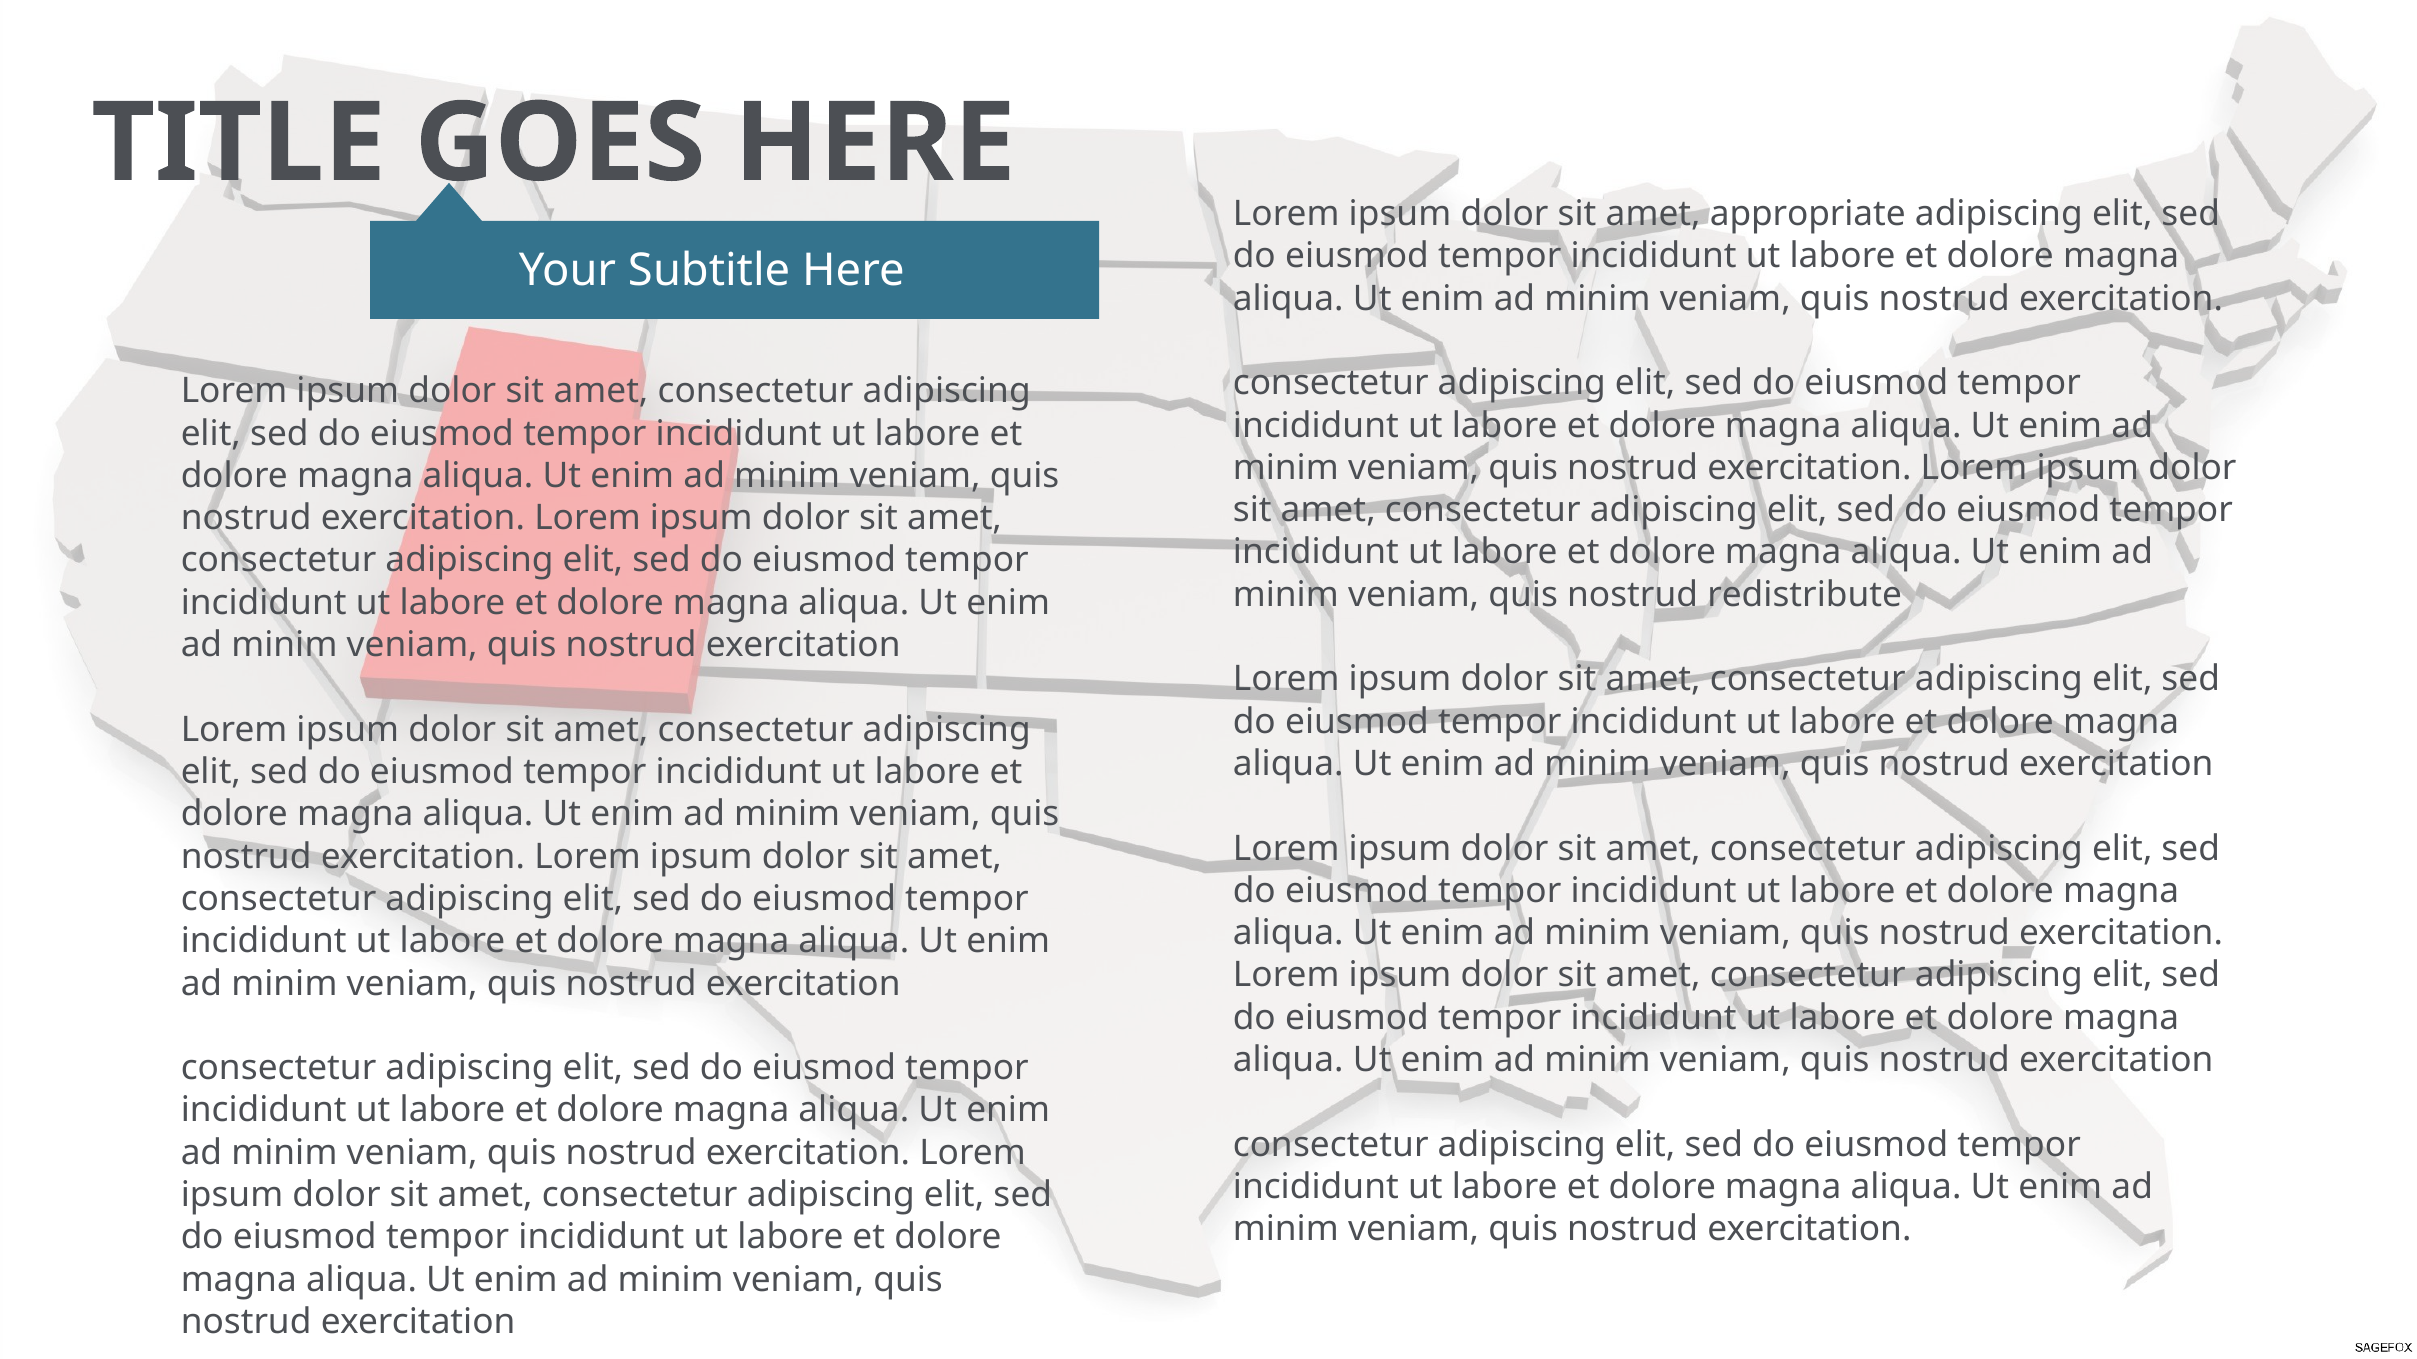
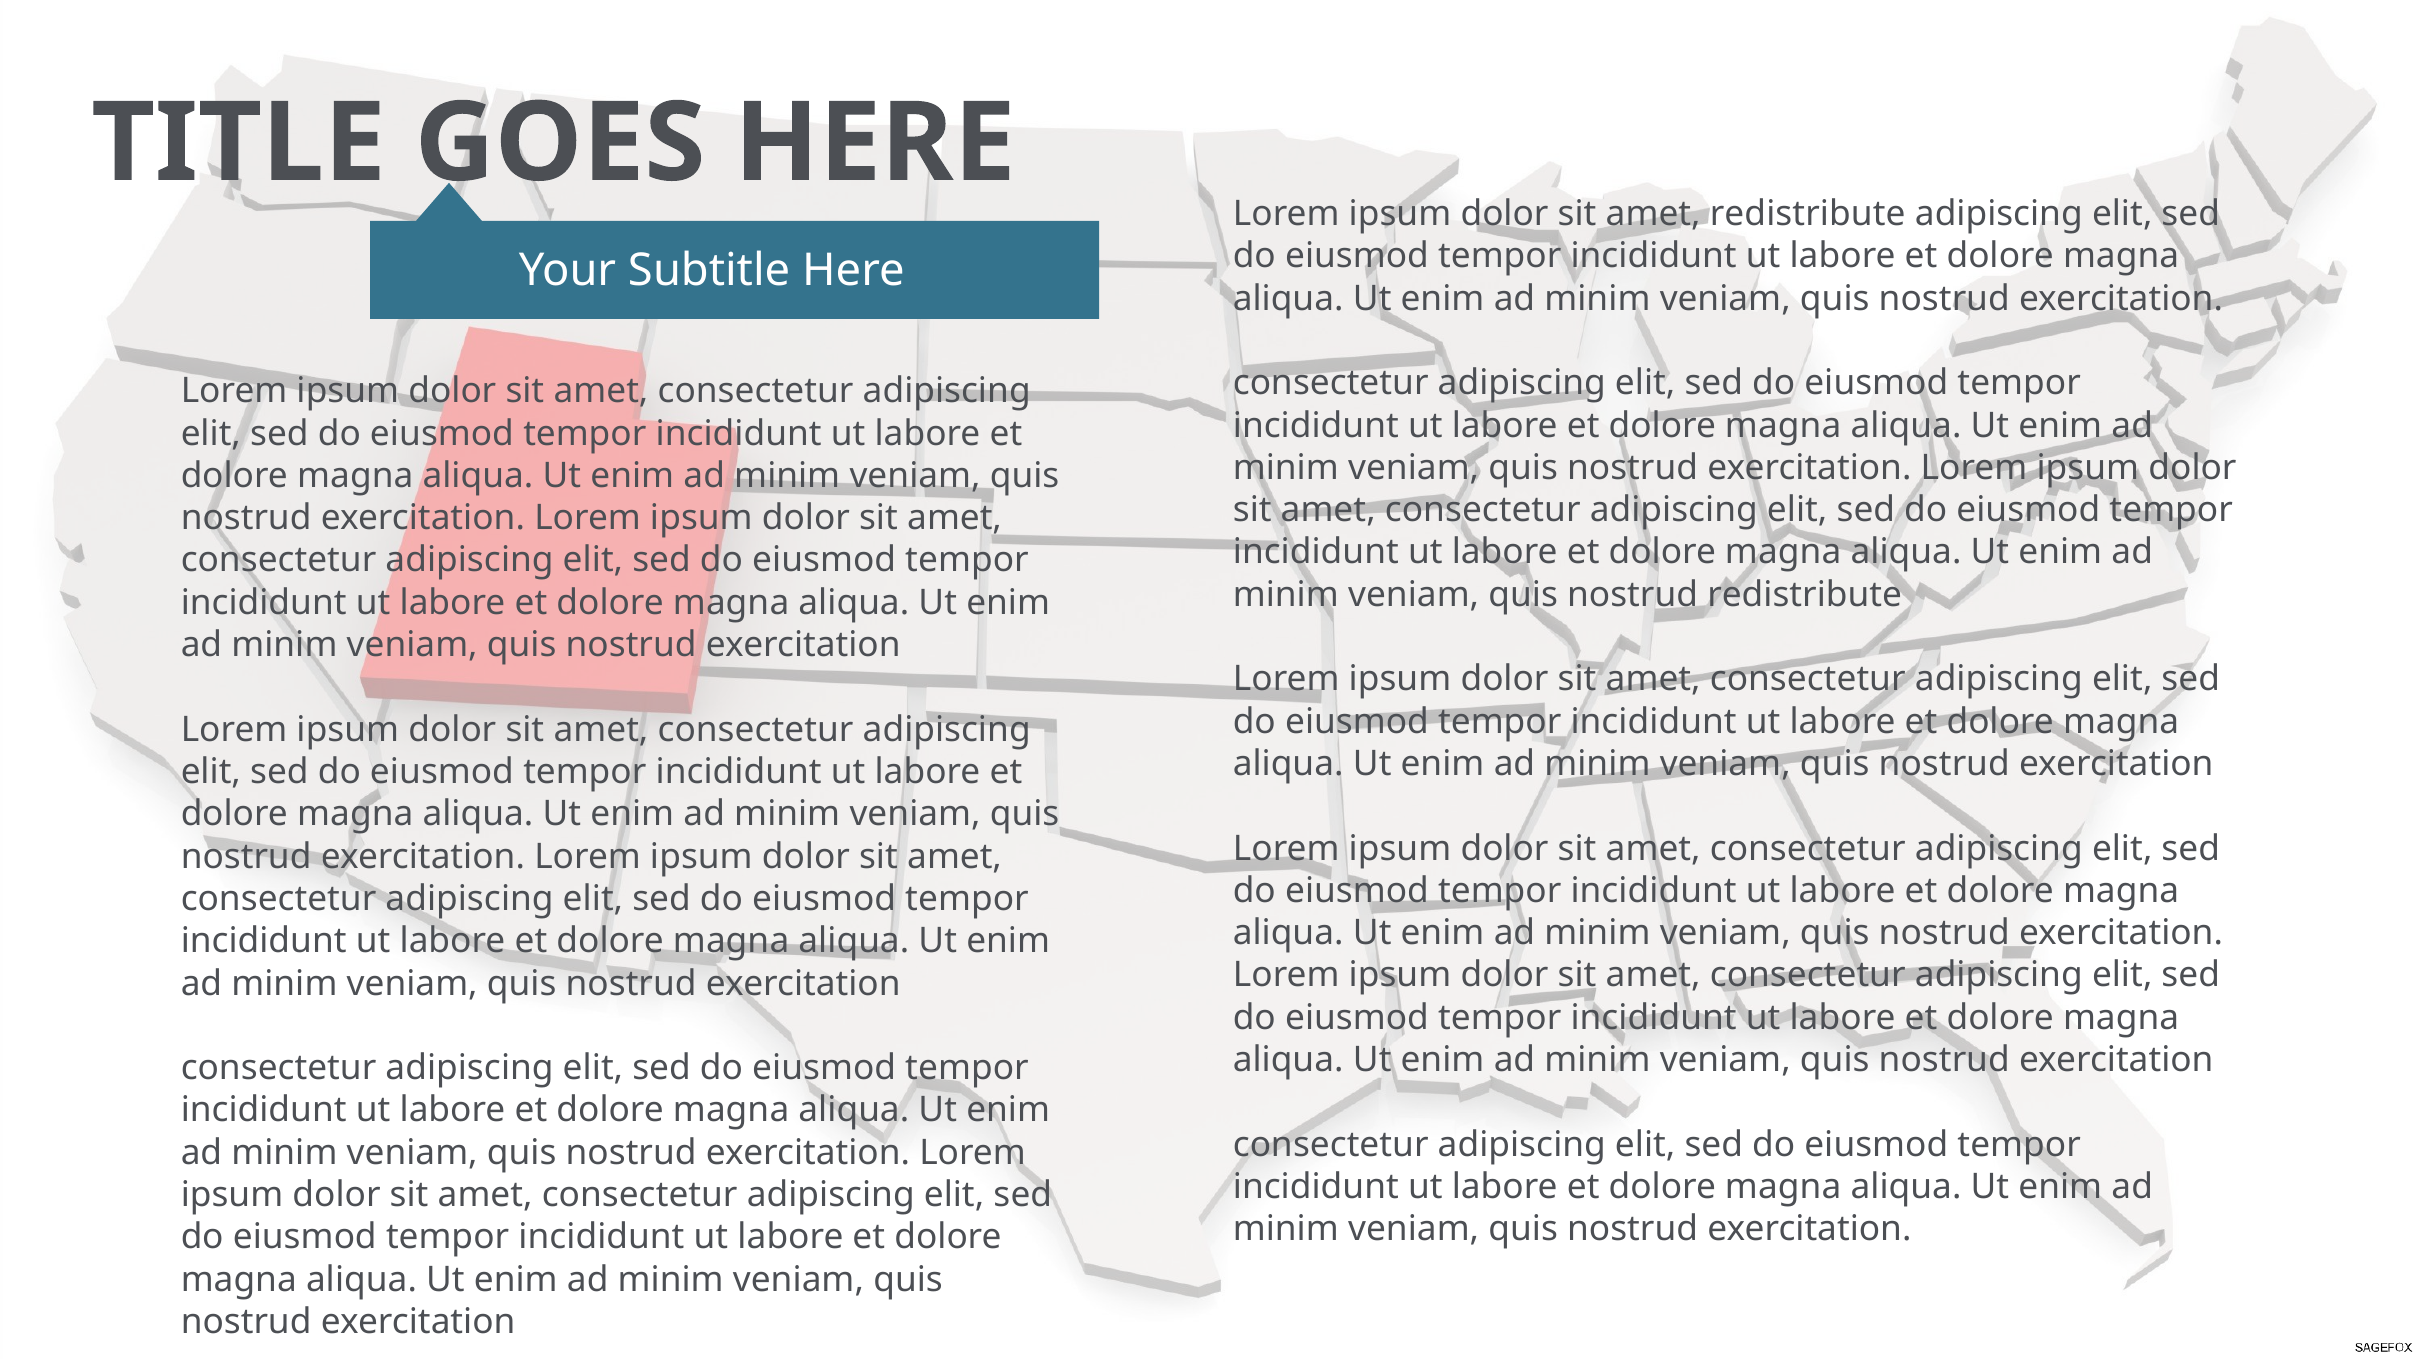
amet appropriate: appropriate -> redistribute
